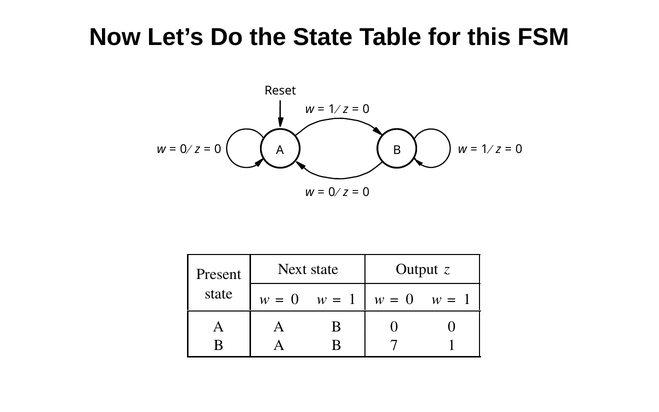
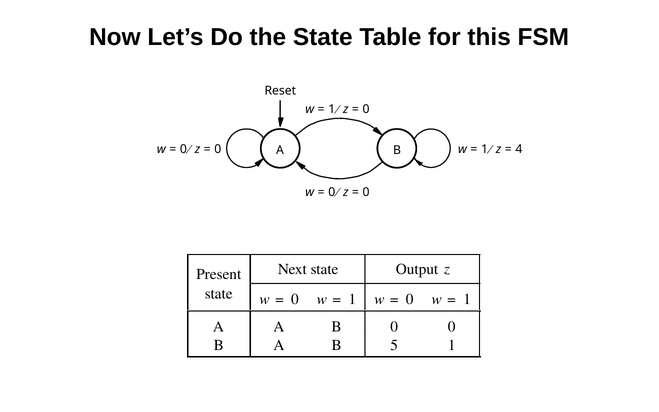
0 at (519, 149): 0 -> 4
7: 7 -> 5
